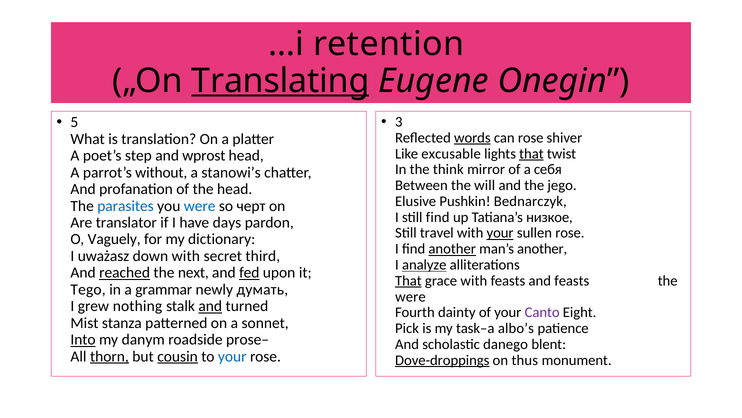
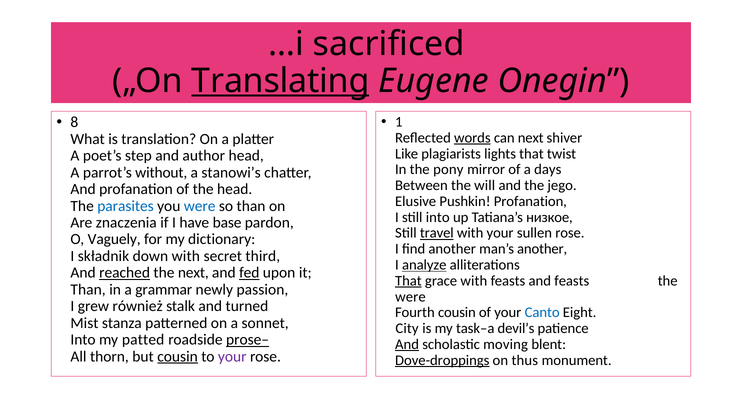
retention: retention -> sacrificed
5: 5 -> 8
3: 3 -> 1
can rose: rose -> next
excusable: excusable -> plagiarists
that at (531, 153) underline: present -> none
wprost: wprost -> author
think: think -> pony
себя: себя -> days
Pushkin Bednarczyk: Bednarczyk -> Profanation
so черт: черт -> than
still find: find -> into
translator: translator -> znaczenia
days: days -> base
travel underline: none -> present
your at (500, 233) underline: present -> none
another at (452, 249) underline: present -> none
uważasz: uważasz -> składnik
Tego at (88, 289): Tego -> Than
думать: думать -> passion
nothing: nothing -> również
and at (210, 306) underline: present -> none
Fourth dainty: dainty -> cousin
Canto colour: purple -> blue
Pick: Pick -> City
albo’s: albo’s -> devil’s
Into at (83, 339) underline: present -> none
danym: danym -> patted
prose– underline: none -> present
And at (407, 344) underline: none -> present
danego: danego -> moving
thorn underline: present -> none
your at (232, 356) colour: blue -> purple
